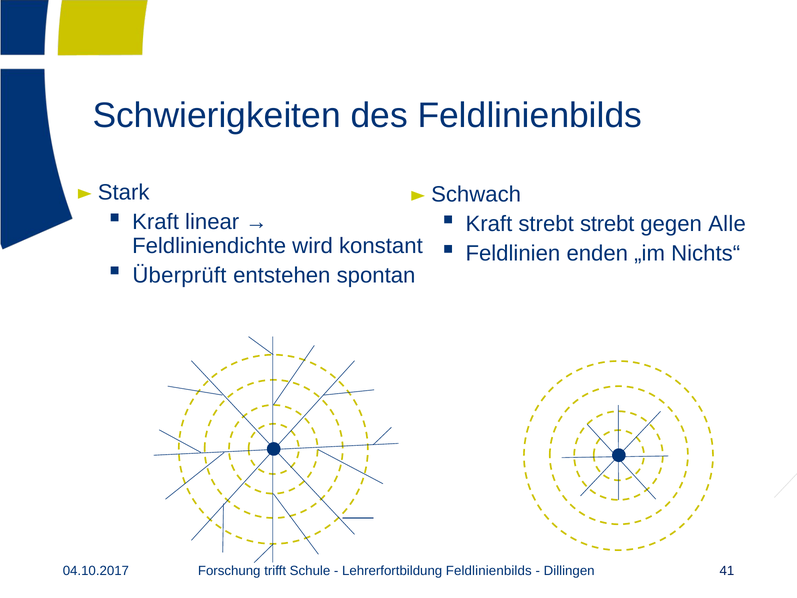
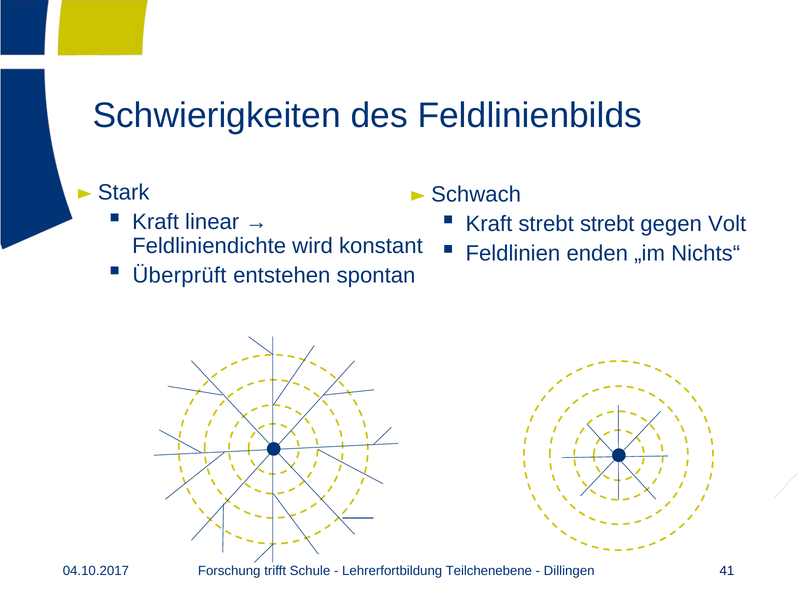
Alle: Alle -> Volt
Lehrerfortbildung Feldlinienbilds: Feldlinienbilds -> Teilchenebene
